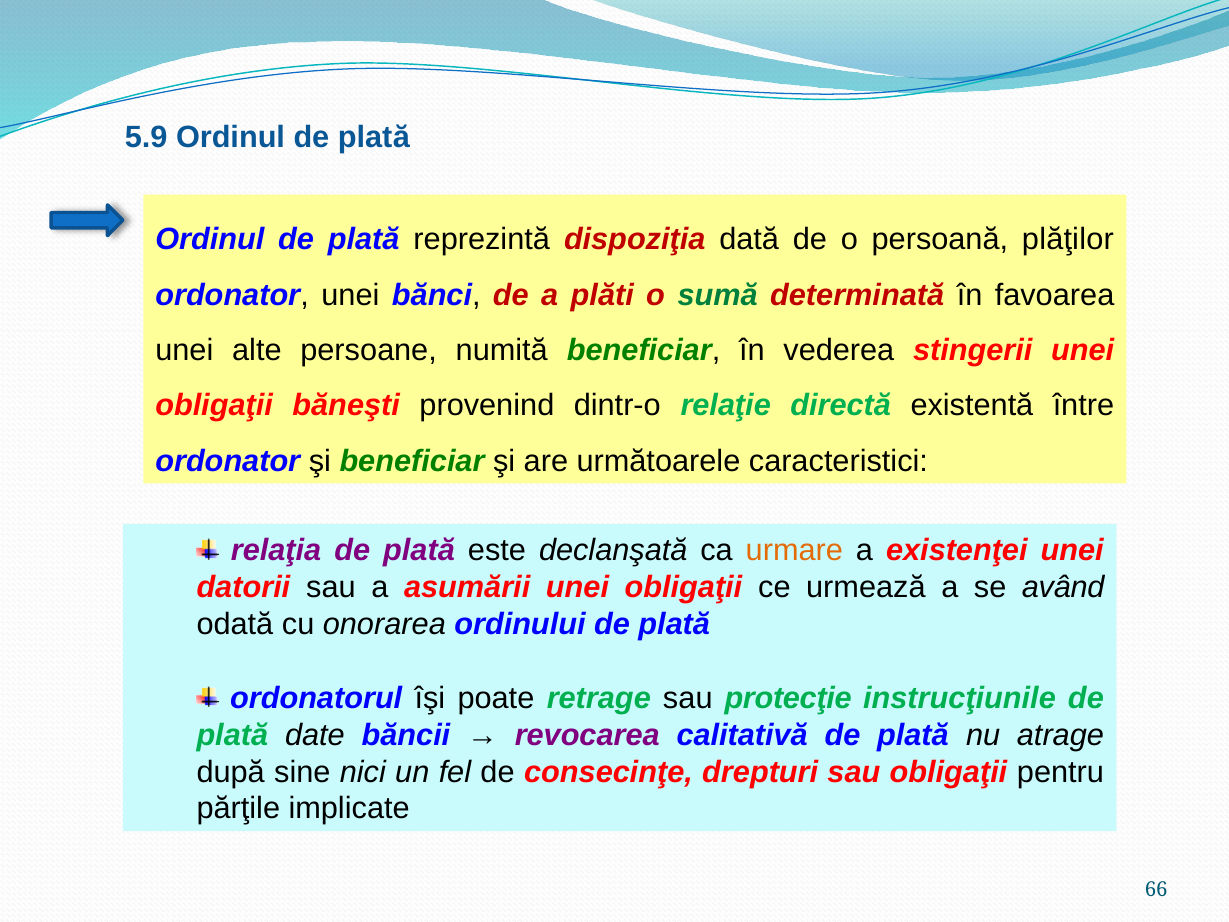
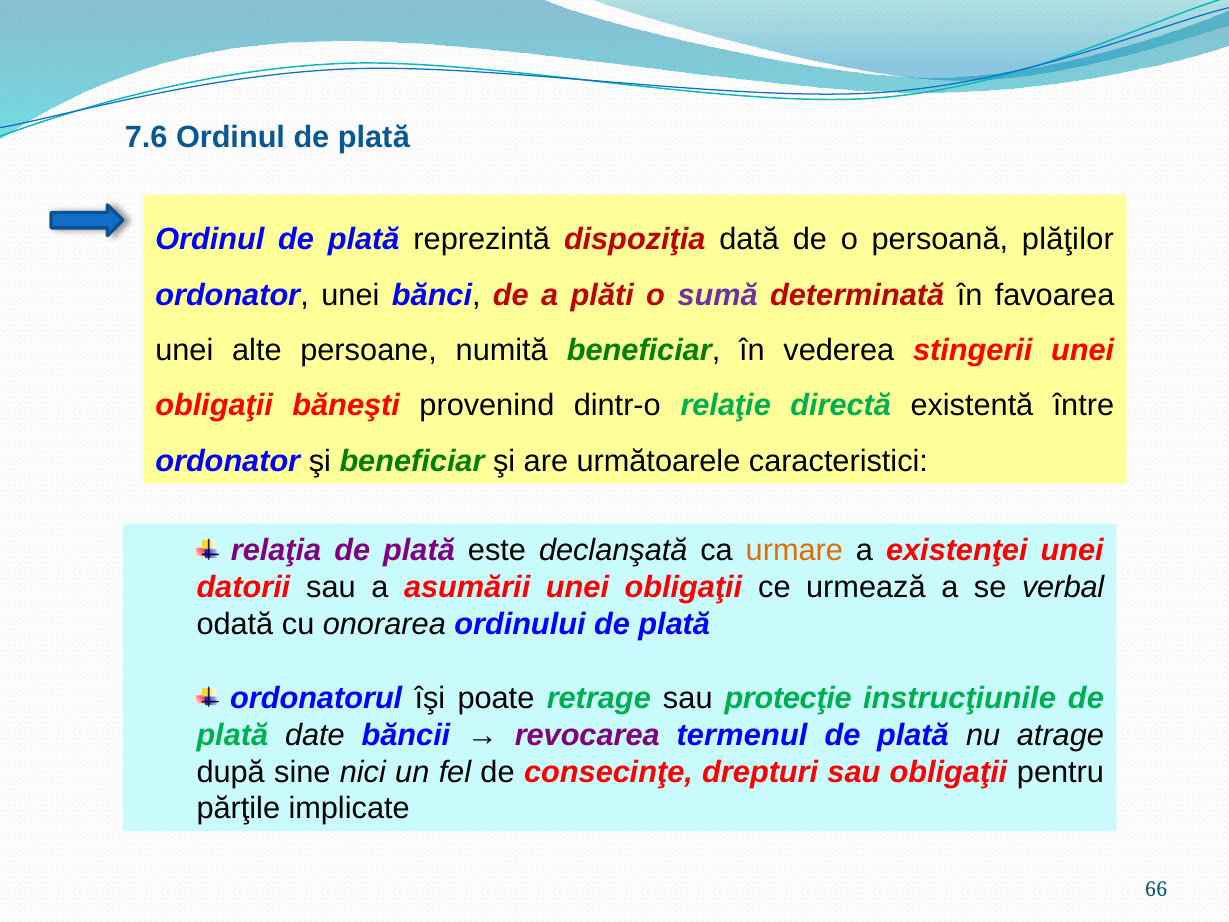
5.9: 5.9 -> 7.6
sumă colour: green -> purple
având: având -> verbal
calitativă: calitativă -> termenul
